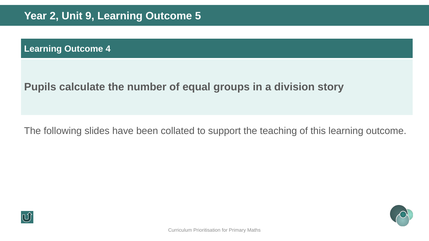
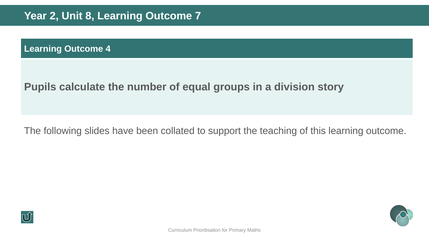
9: 9 -> 8
5: 5 -> 7
